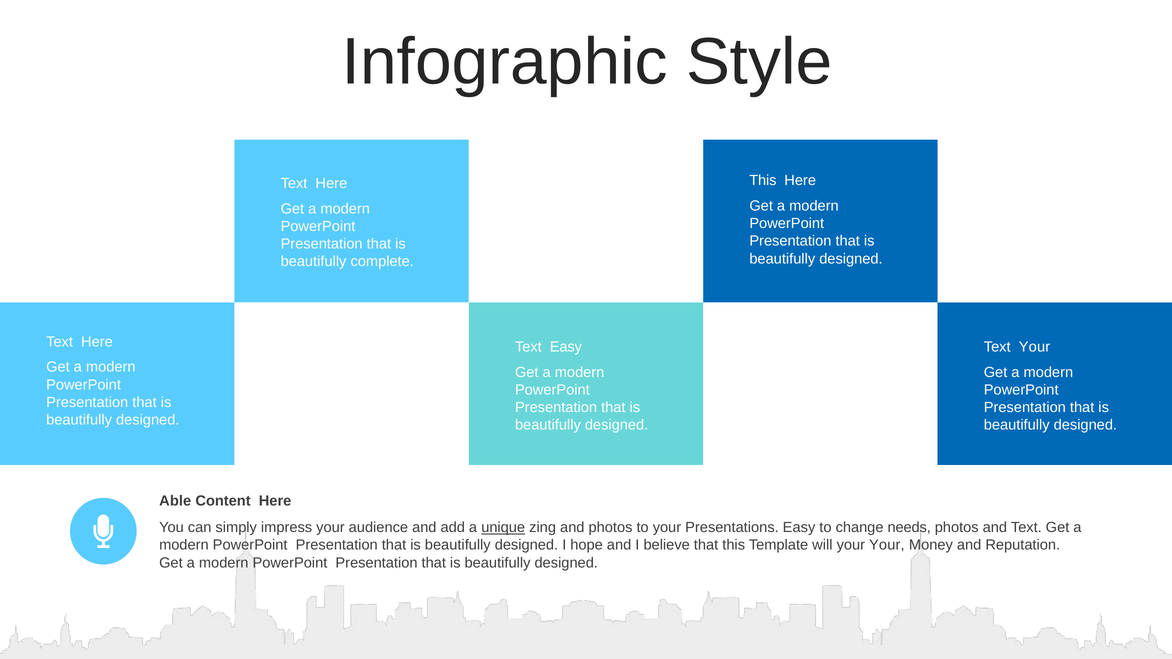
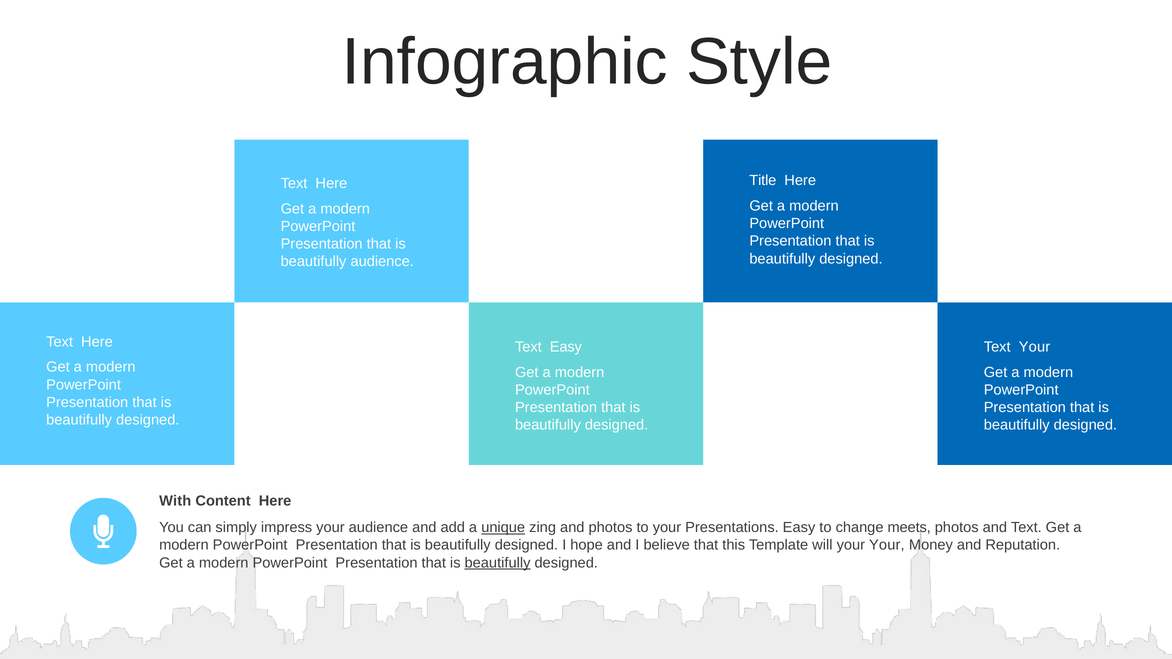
This at (763, 181): This -> Title
beautifully complete: complete -> audience
Able: Able -> With
needs: needs -> meets
beautifully at (498, 563) underline: none -> present
